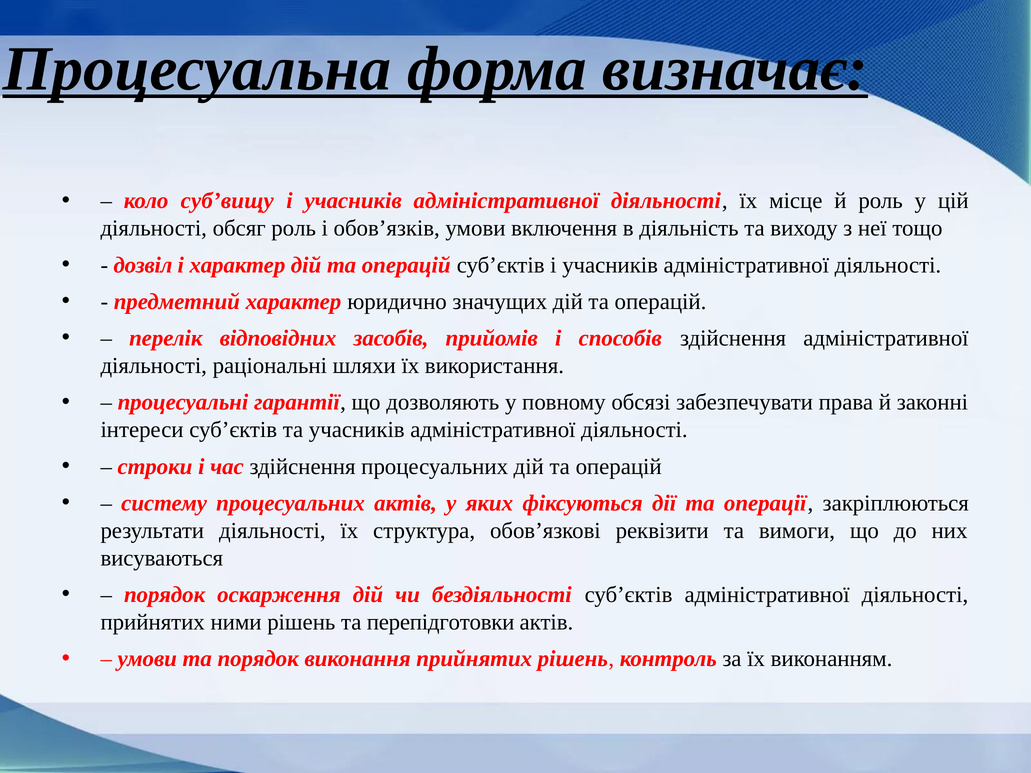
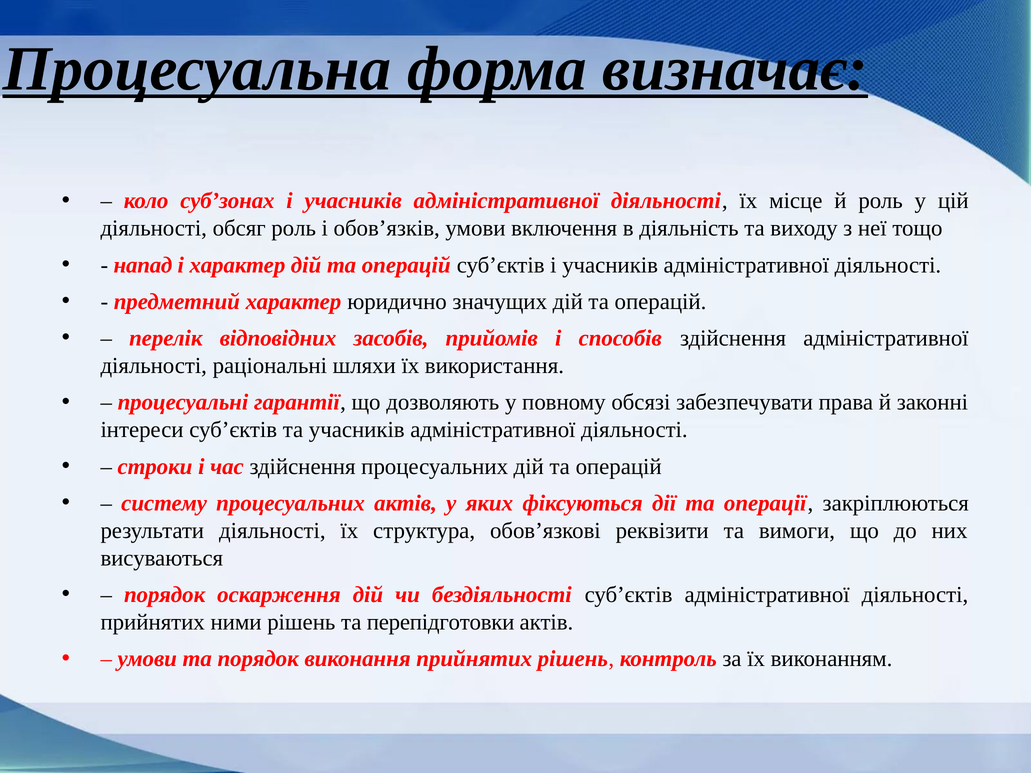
суб’вищу: суб’вищу -> суб’зонах
дозвіл: дозвіл -> напад
